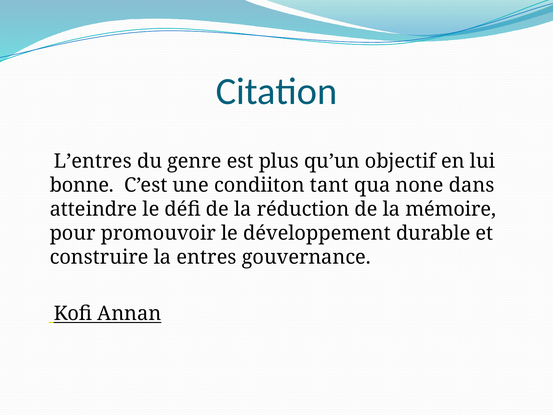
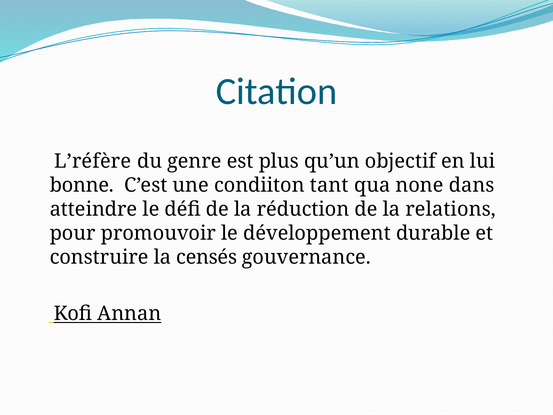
L’entres: L’entres -> L’réfère
mémoire: mémoire -> relations
entres: entres -> censés
